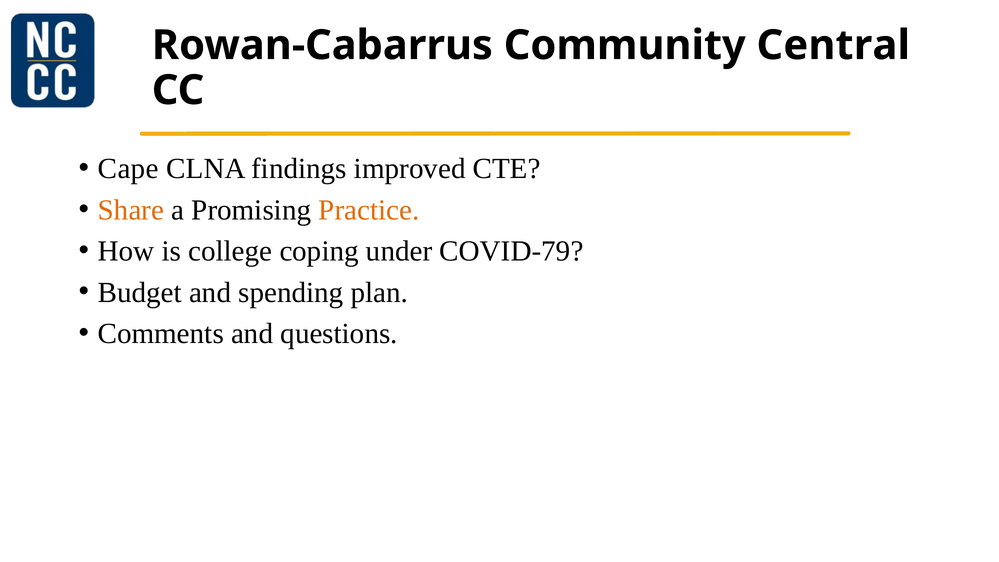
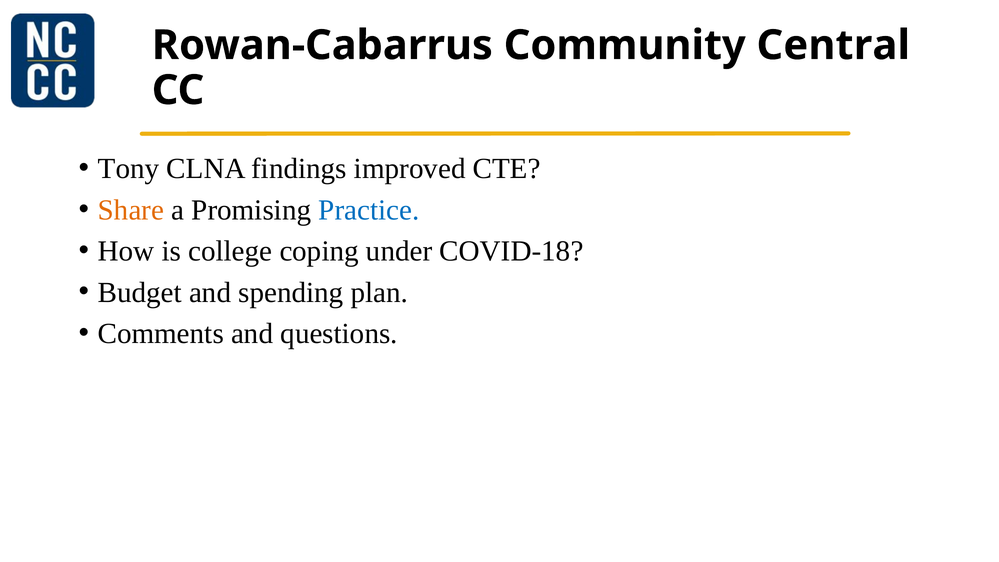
Cape: Cape -> Tony
Practice colour: orange -> blue
COVID-79: COVID-79 -> COVID-18
